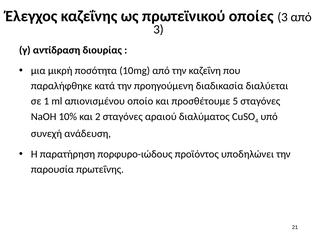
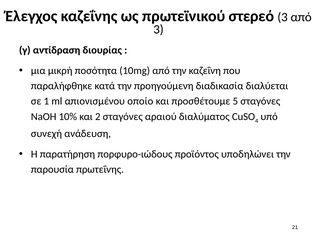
οποίες: οποίες -> στερεό
